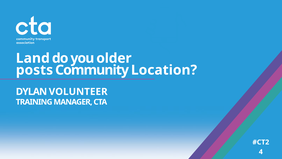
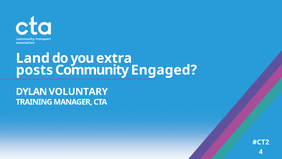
older: older -> extra
Location: Location -> Engaged
VOLUNTEER: VOLUNTEER -> VOLUNTARY
